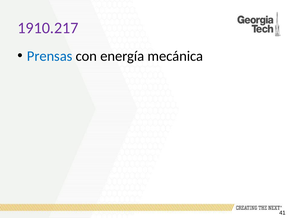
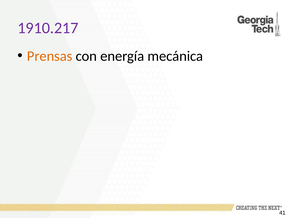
Prensas colour: blue -> orange
